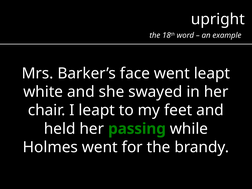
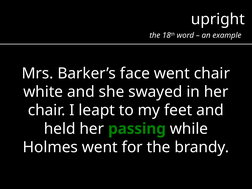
went leapt: leapt -> chair
